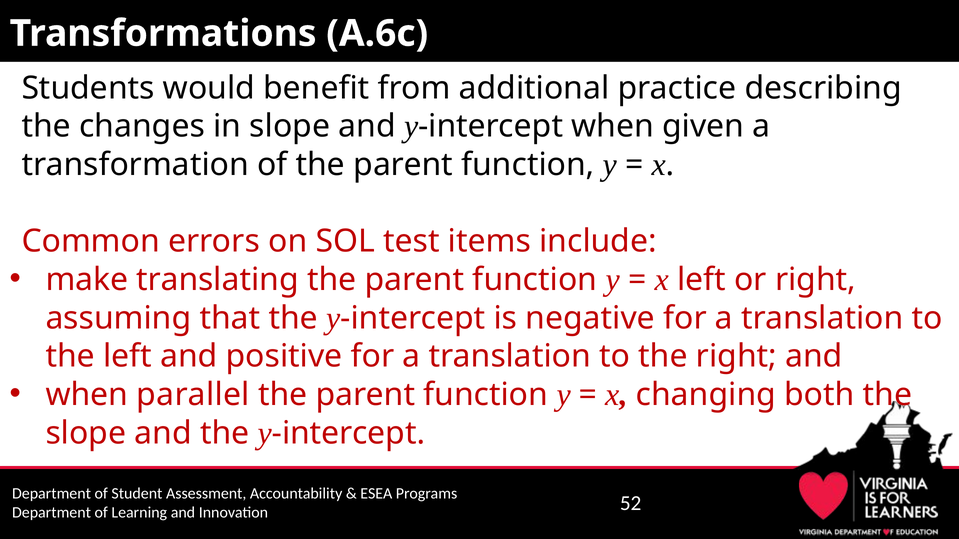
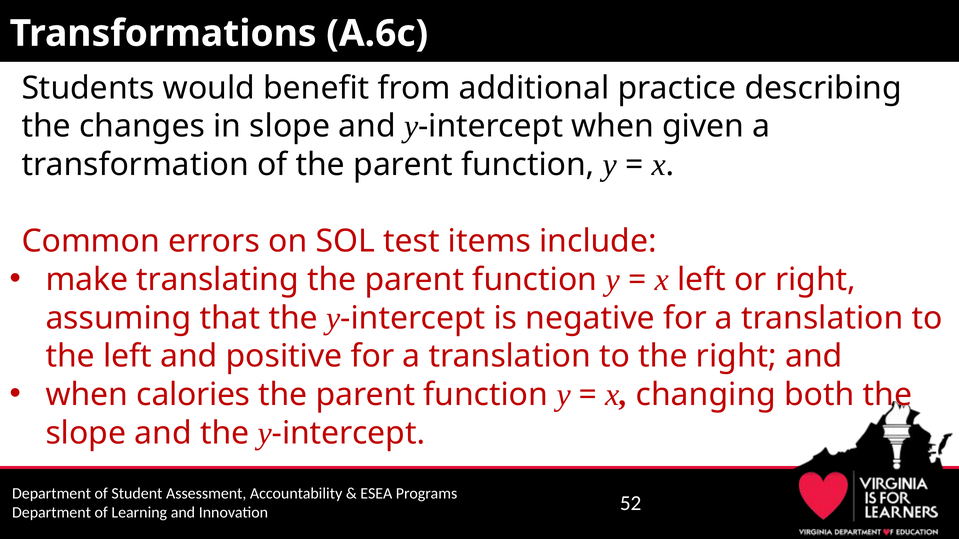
parallel: parallel -> calories
